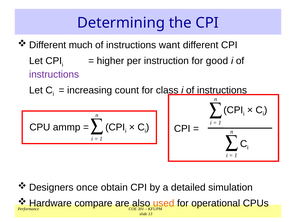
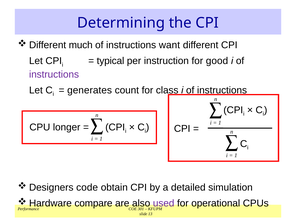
higher: higher -> typical
increasing: increasing -> generates
ammp: ammp -> longer
once: once -> code
used colour: orange -> purple
